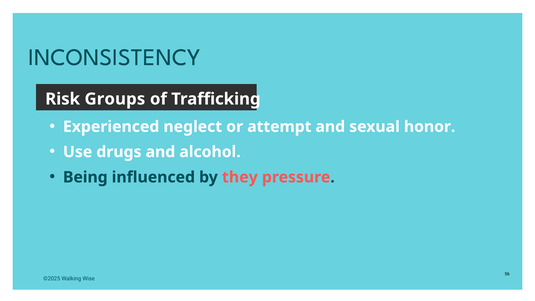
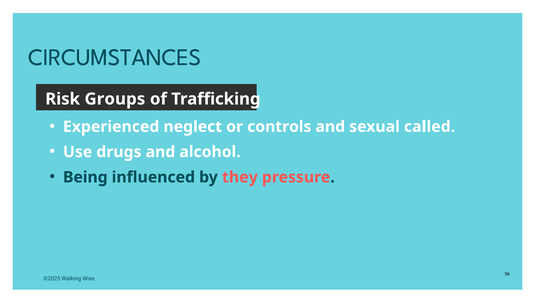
INCONSISTENCY: INCONSISTENCY -> CIRCUMSTANCES
attempt: attempt -> controls
honor: honor -> called
